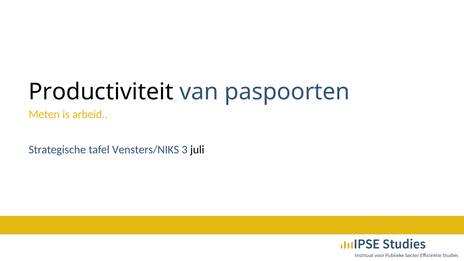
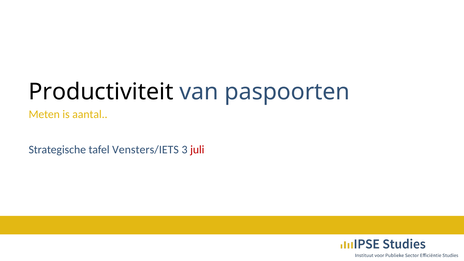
arbeid: arbeid -> aantal
Vensters/NIKS: Vensters/NIKS -> Vensters/IETS
juli colour: black -> red
